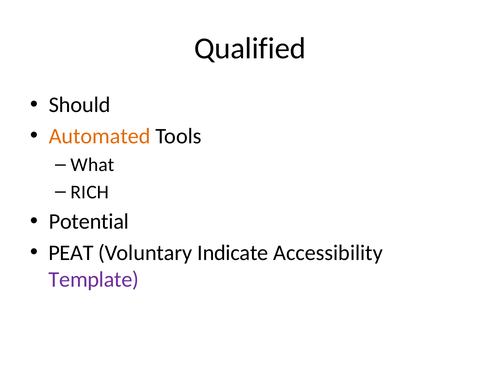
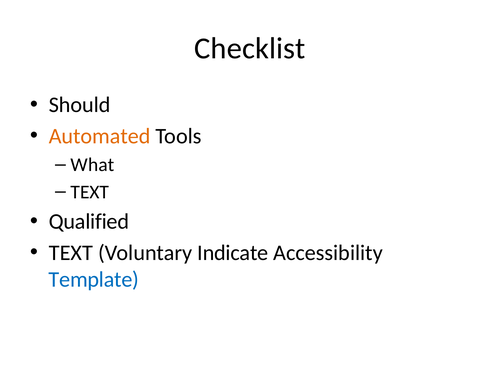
Qualified: Qualified -> Checklist
RICH at (90, 192): RICH -> TEXT
Potential: Potential -> Qualified
PEAT at (71, 253): PEAT -> TEXT
Template colour: purple -> blue
